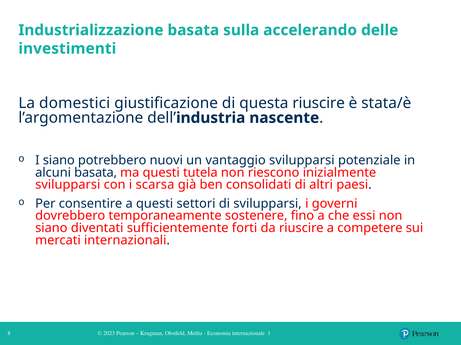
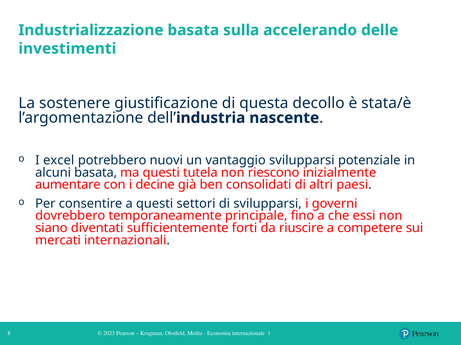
domestici: domestici -> sostenere
questa riuscire: riuscire -> decollo
I siano: siano -> excel
svilupparsi at (68, 185): svilupparsi -> aumentare
scarsa: scarsa -> decine
sostenere: sostenere -> principale
